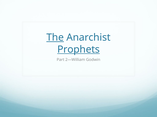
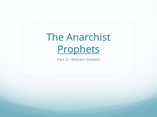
The underline: present -> none
